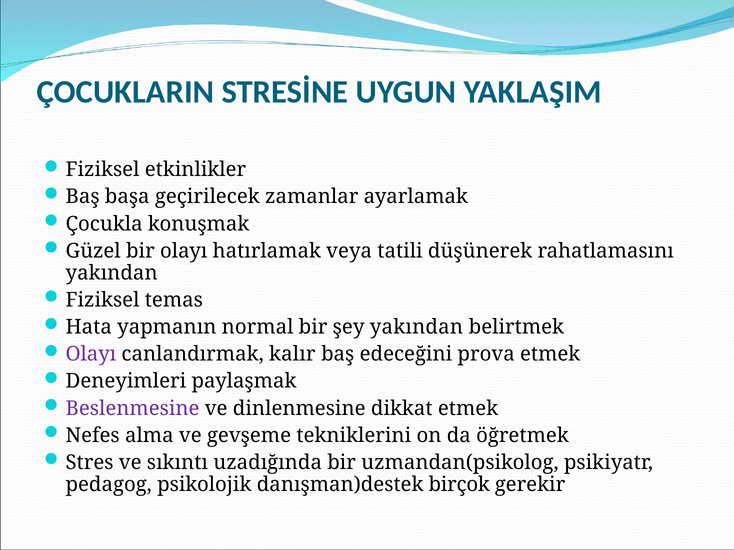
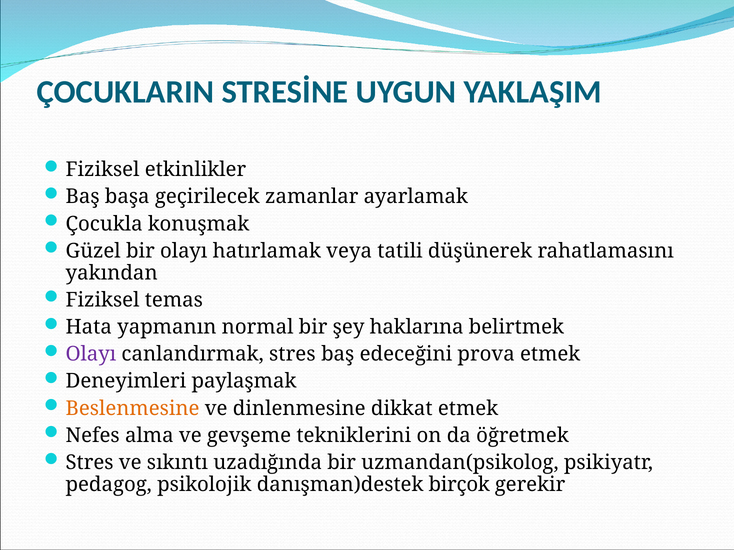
şey yakından: yakından -> haklarına
canlandırmak kalır: kalır -> stres
Beslenmesine colour: purple -> orange
